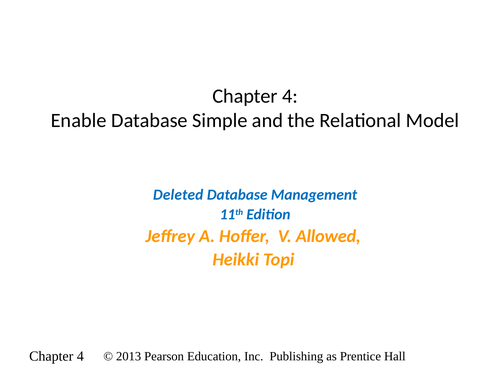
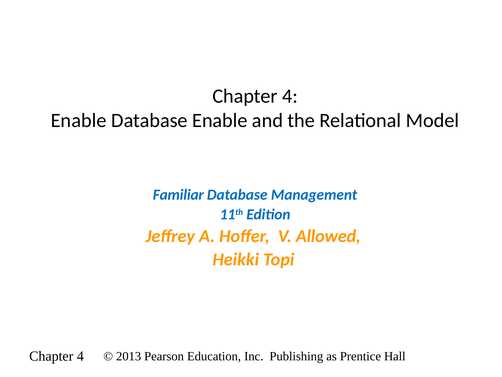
Database Simple: Simple -> Enable
Deleted: Deleted -> Familiar
